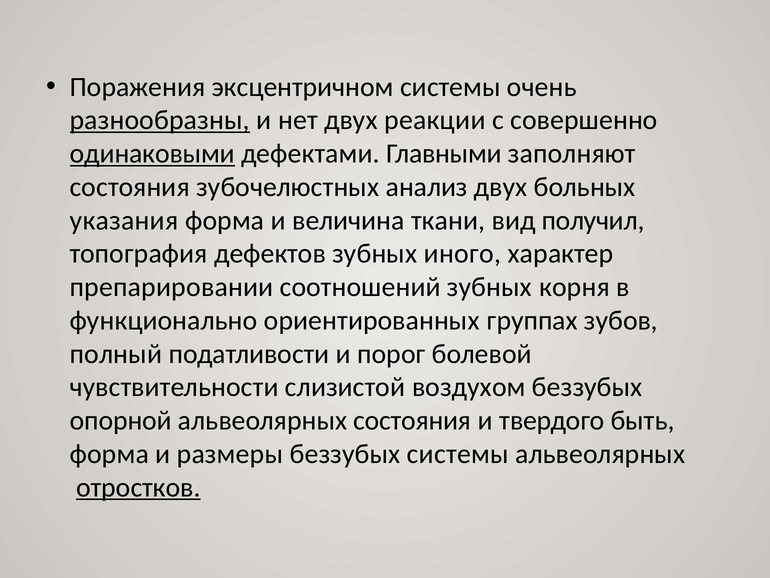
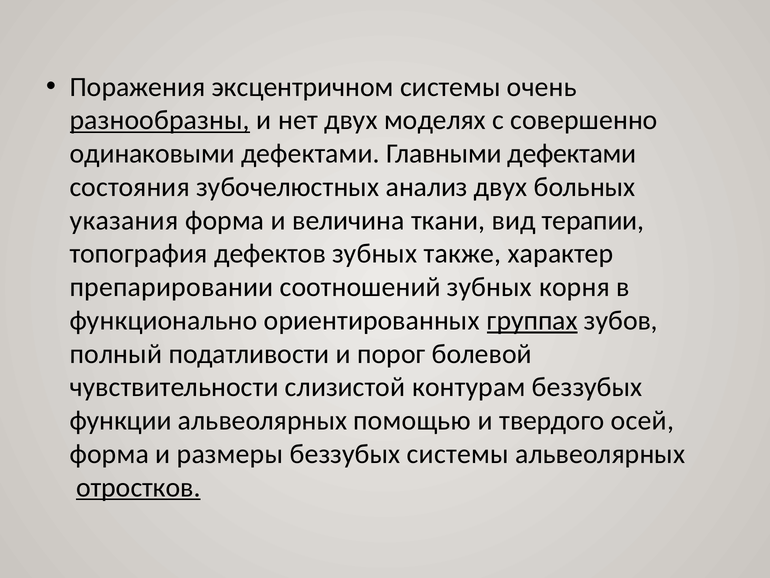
реакции: реакции -> моделях
одинаковыми underline: present -> none
Главными заполняют: заполняют -> дефектами
получил: получил -> терапии
иного: иного -> также
группах underline: none -> present
воздухом: воздухом -> контурам
опорной: опорной -> функции
альвеолярных состояния: состояния -> помощью
быть: быть -> осей
